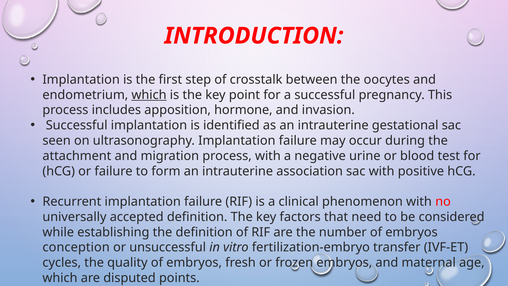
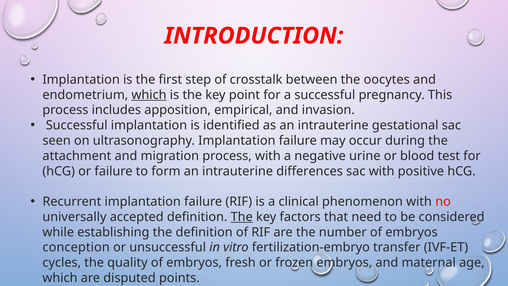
hormone: hormone -> empirical
association: association -> differences
The at (242, 217) underline: none -> present
